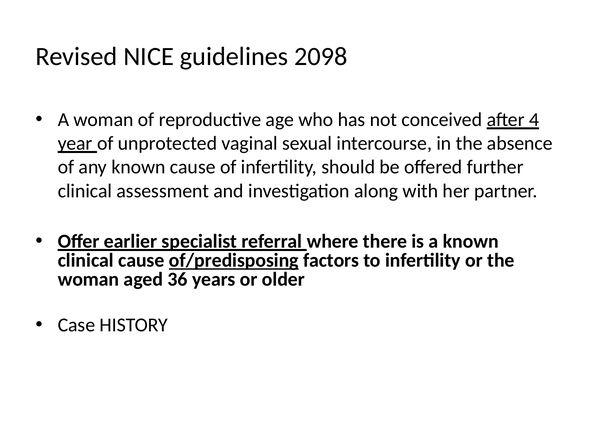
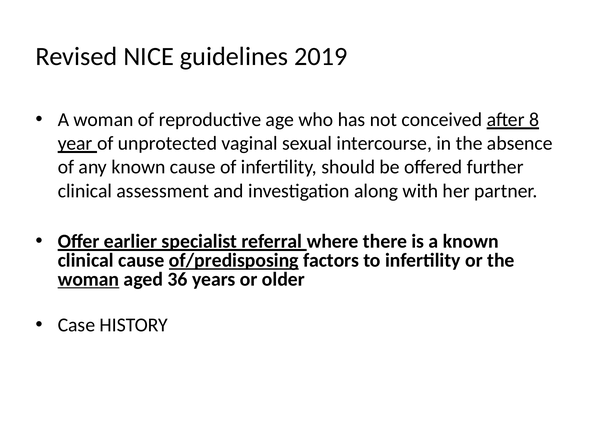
2098: 2098 -> 2019
4: 4 -> 8
woman at (88, 279) underline: none -> present
